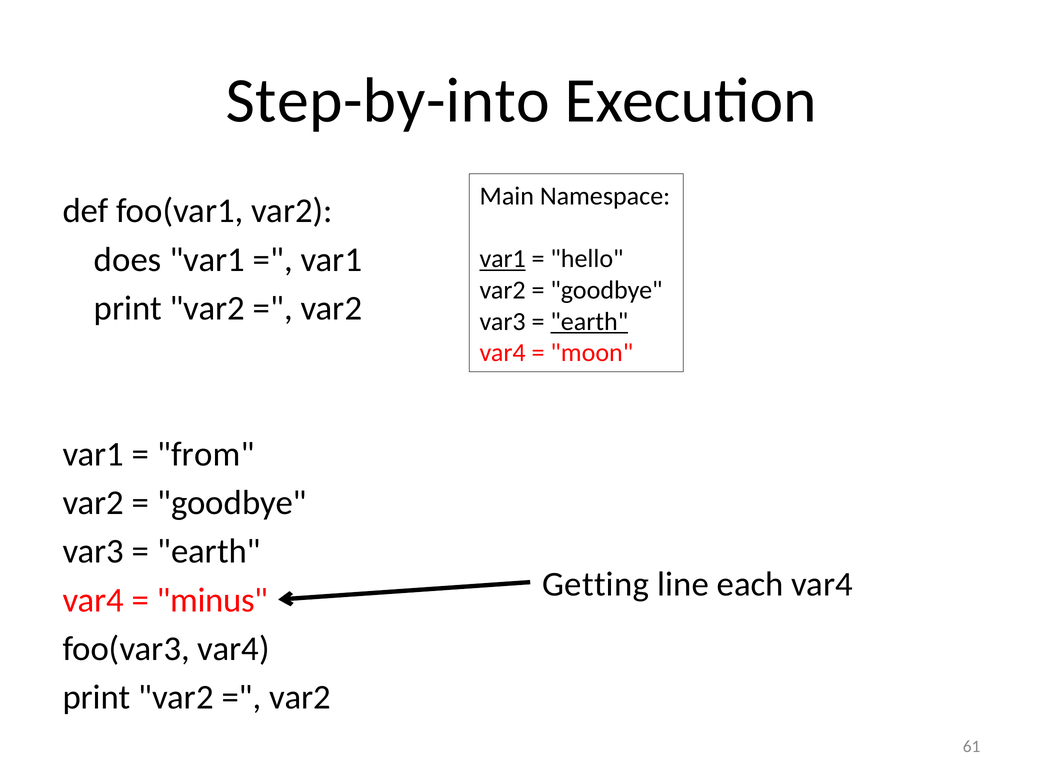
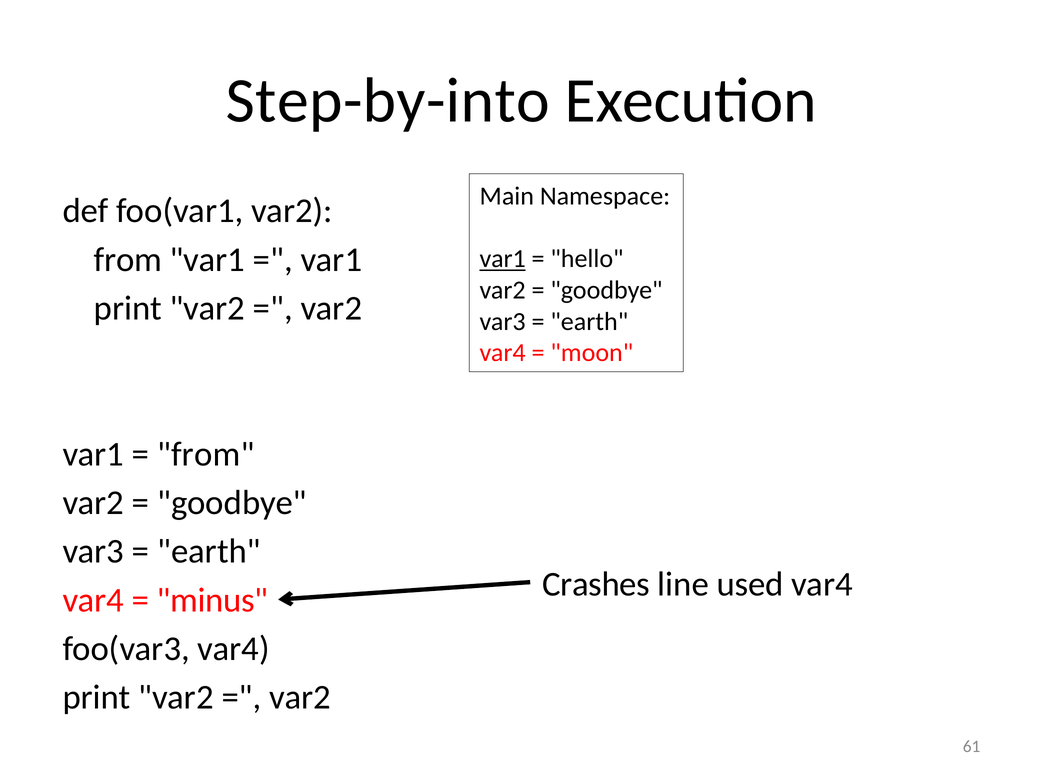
does at (128, 260): does -> from
earth at (589, 322) underline: present -> none
Getting: Getting -> Crashes
each: each -> used
